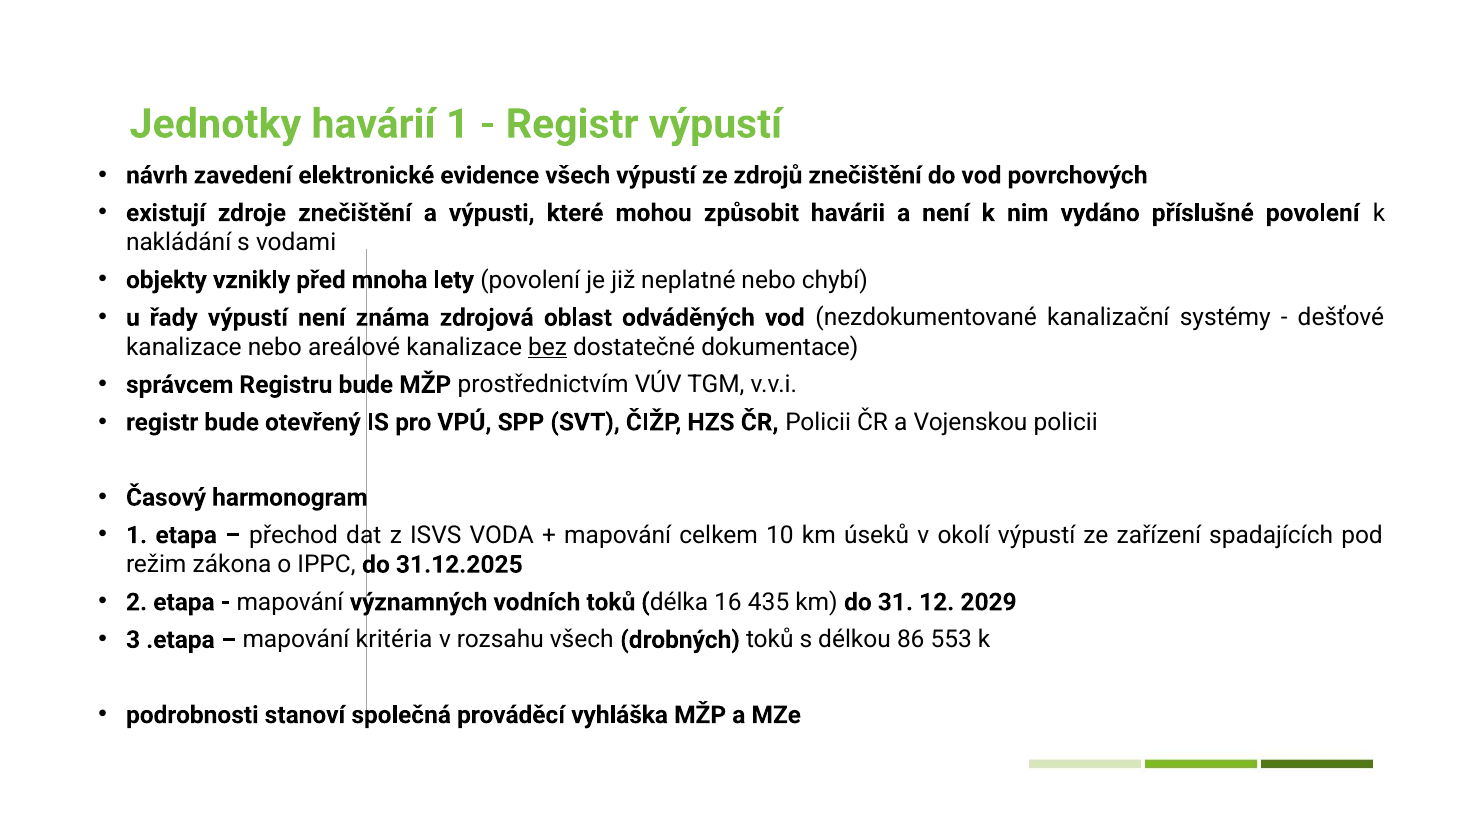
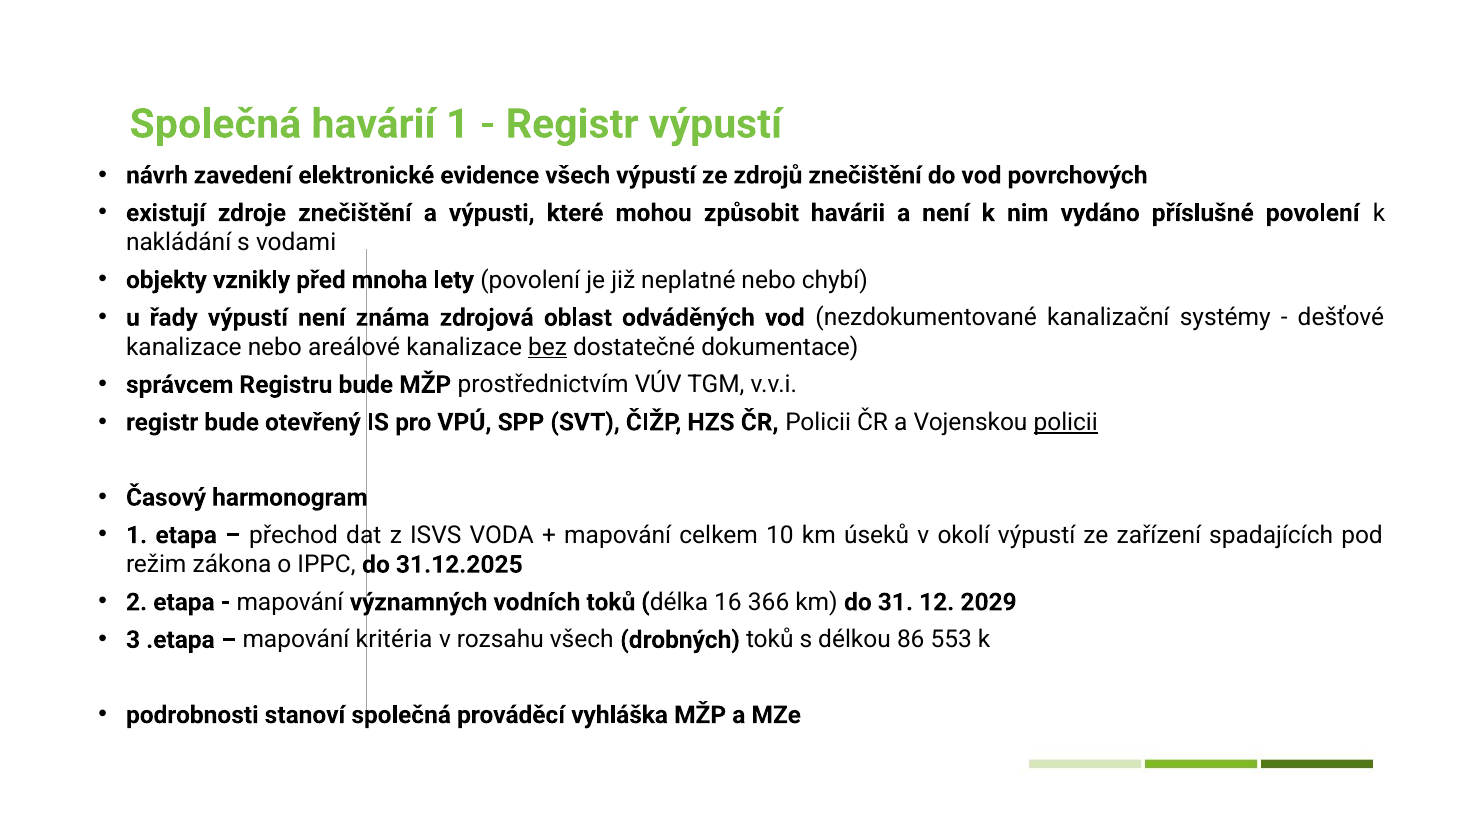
Jednotky at (215, 124): Jednotky -> Společná
policii at (1066, 422) underline: none -> present
435: 435 -> 366
